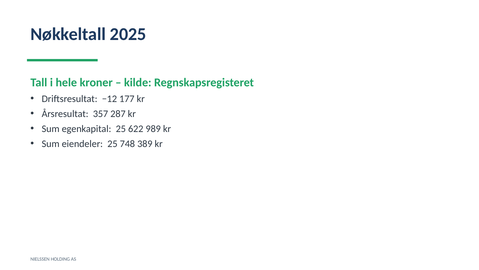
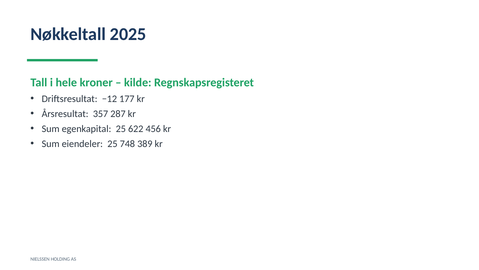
989: 989 -> 456
